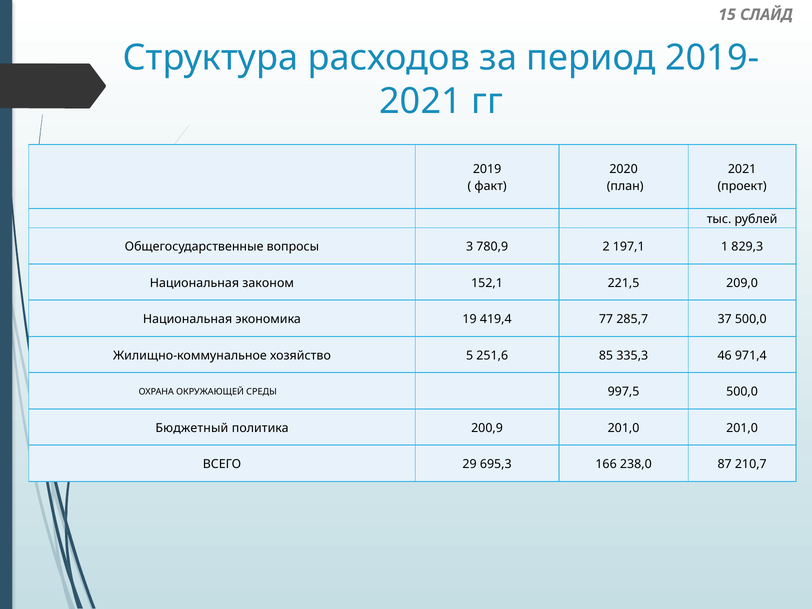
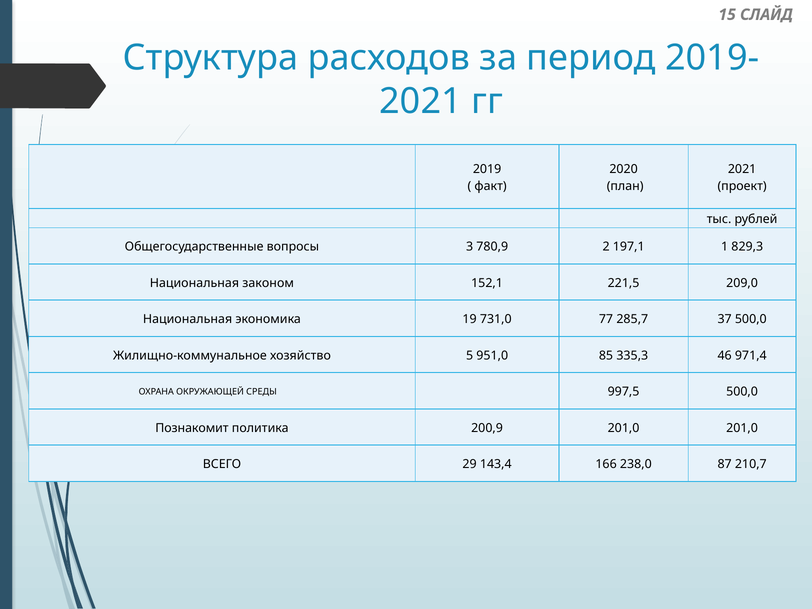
419,4: 419,4 -> 731,0
251,6: 251,6 -> 951,0
Бюджетный: Бюджетный -> Познакомит
695,3: 695,3 -> 143,4
